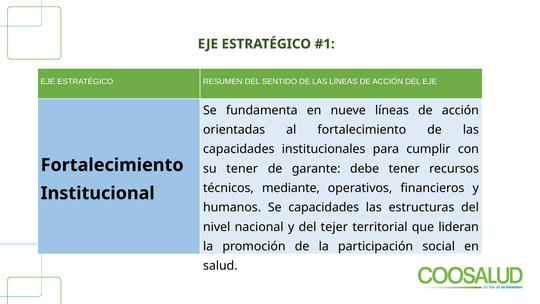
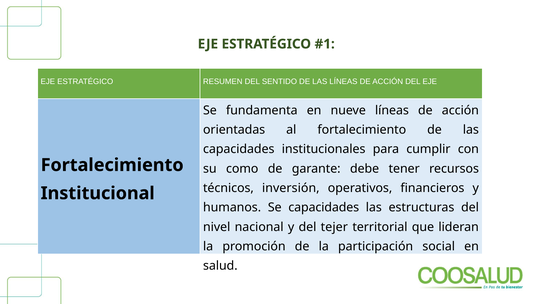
su tener: tener -> como
mediante: mediante -> inversión
